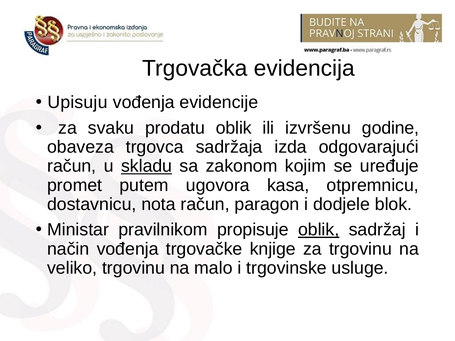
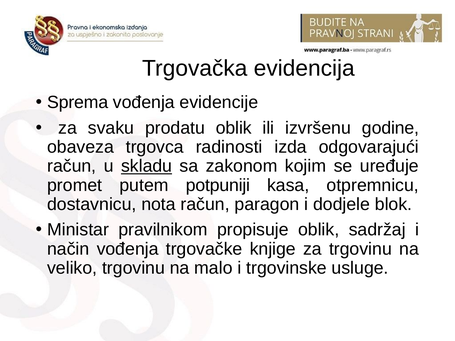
Upisuju: Upisuju -> Sprema
sadržaja: sadržaja -> radinosti
ugovora: ugovora -> potpuniji
oblik at (319, 230) underline: present -> none
